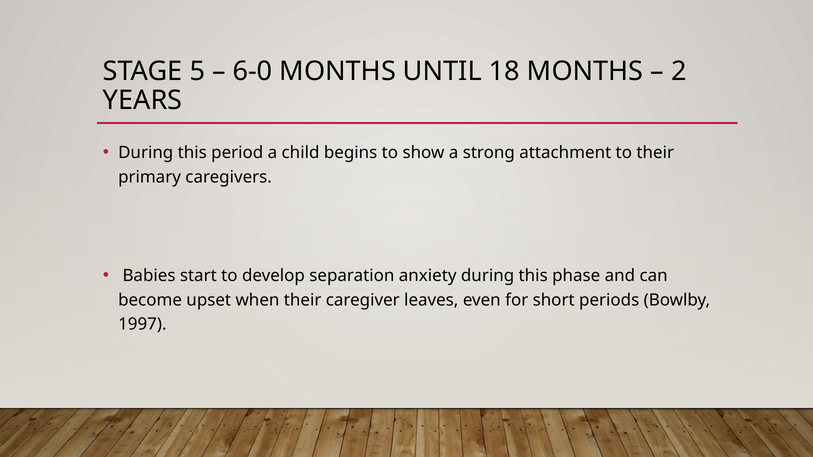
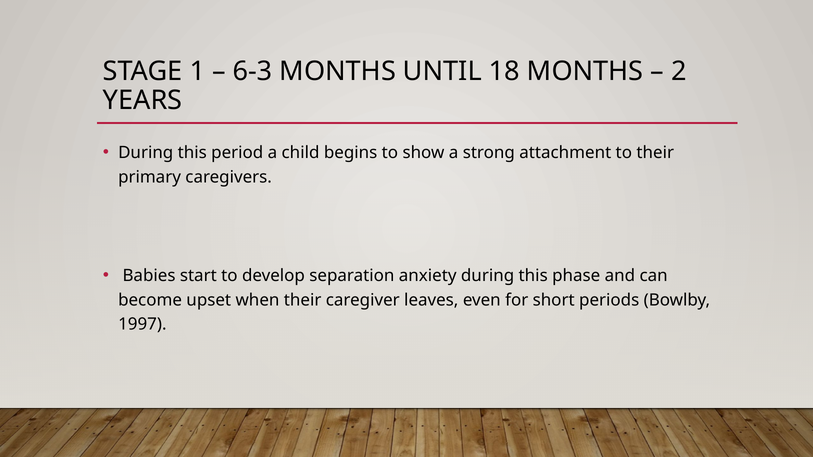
5: 5 -> 1
6-0: 6-0 -> 6-3
